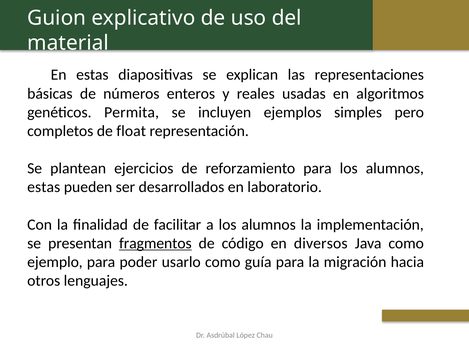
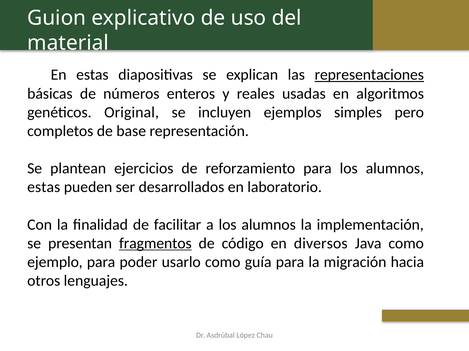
representaciones underline: none -> present
Permita: Permita -> Original
float: float -> base
